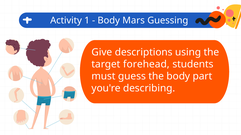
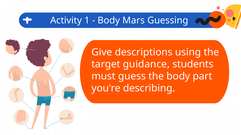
forehead: forehead -> guidance
